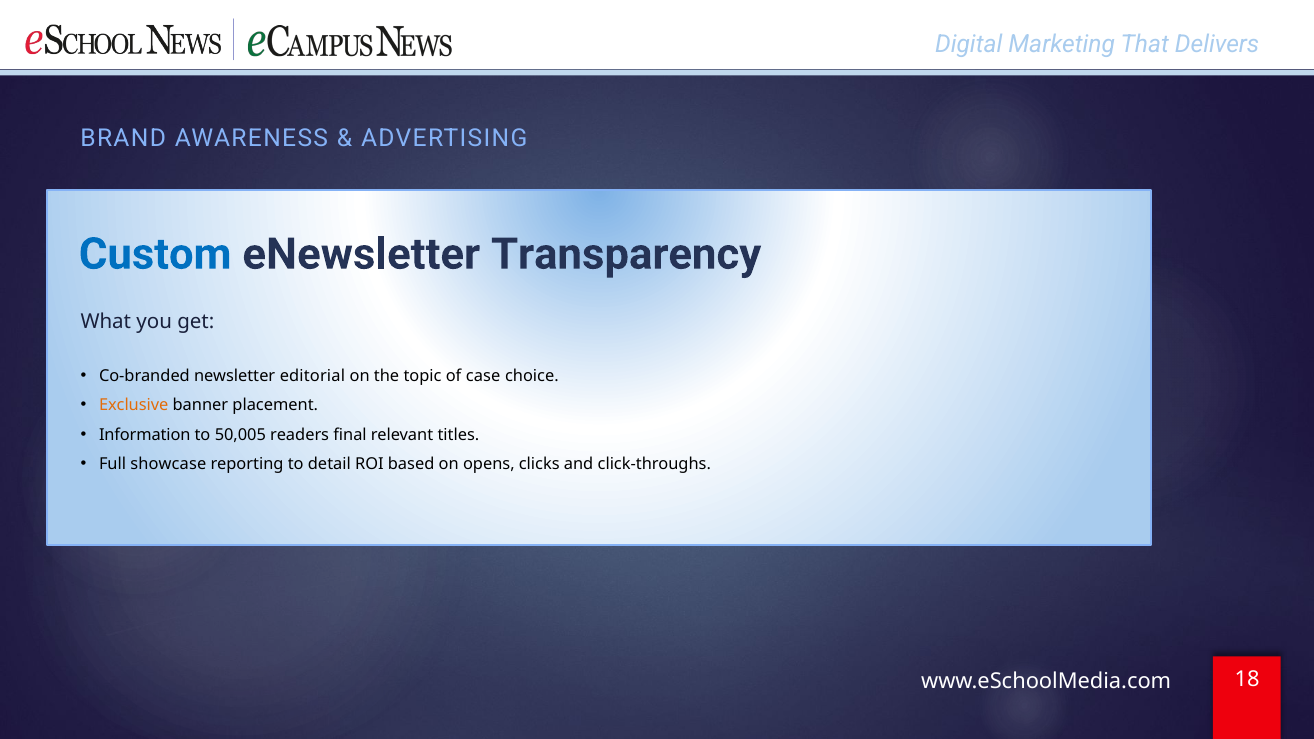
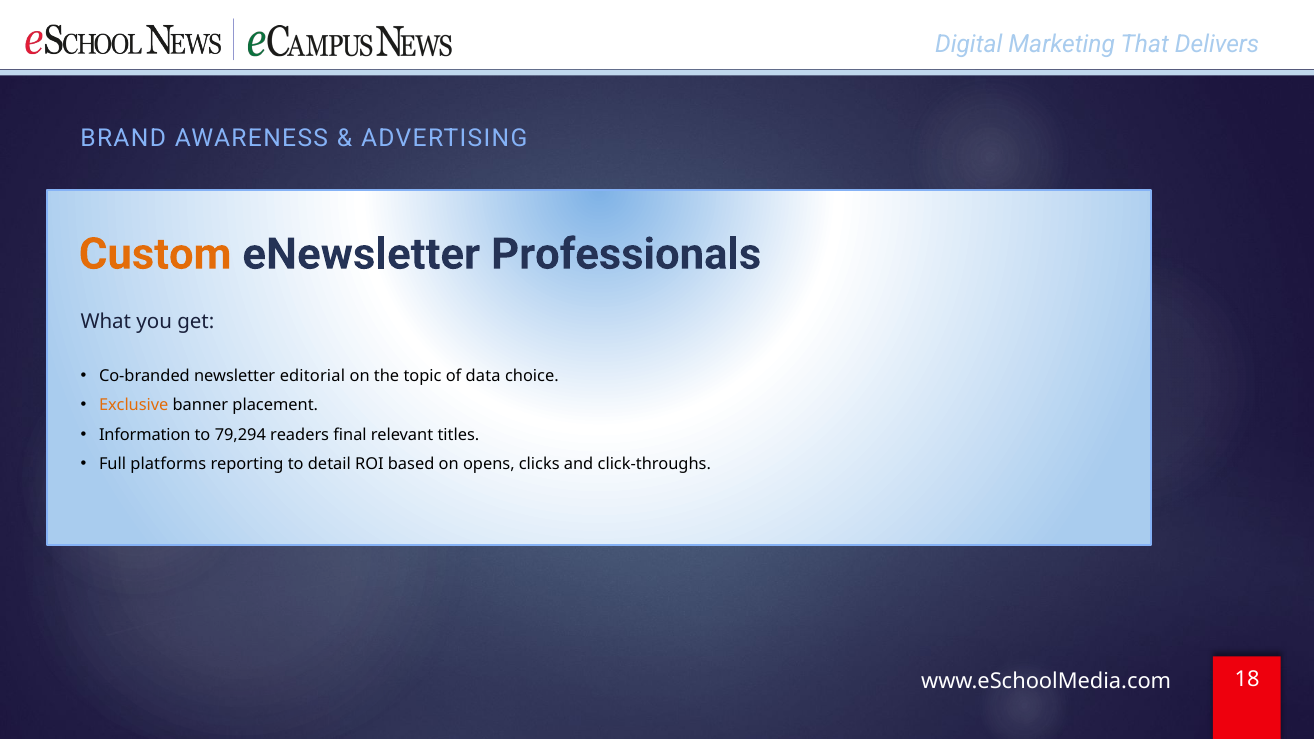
Custom colour: blue -> orange
Transparency: Transparency -> Professionals
case: case -> data
50,005: 50,005 -> 79,294
showcase: showcase -> platforms
